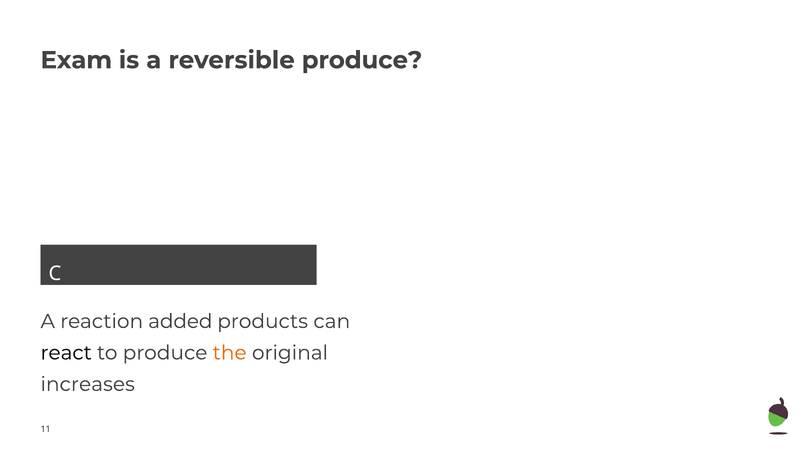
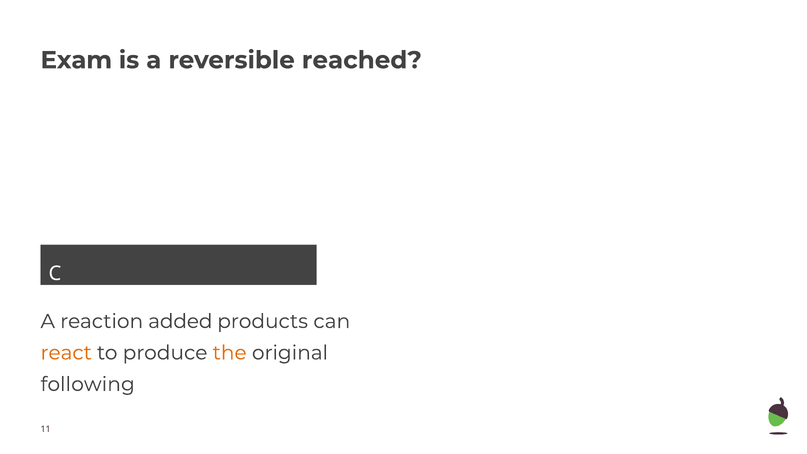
reversible produce: produce -> reached
react colour: black -> orange
increases: increases -> following
